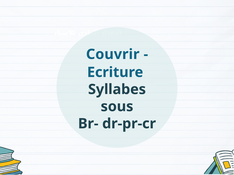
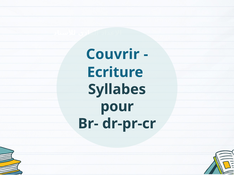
sous: sous -> pour
